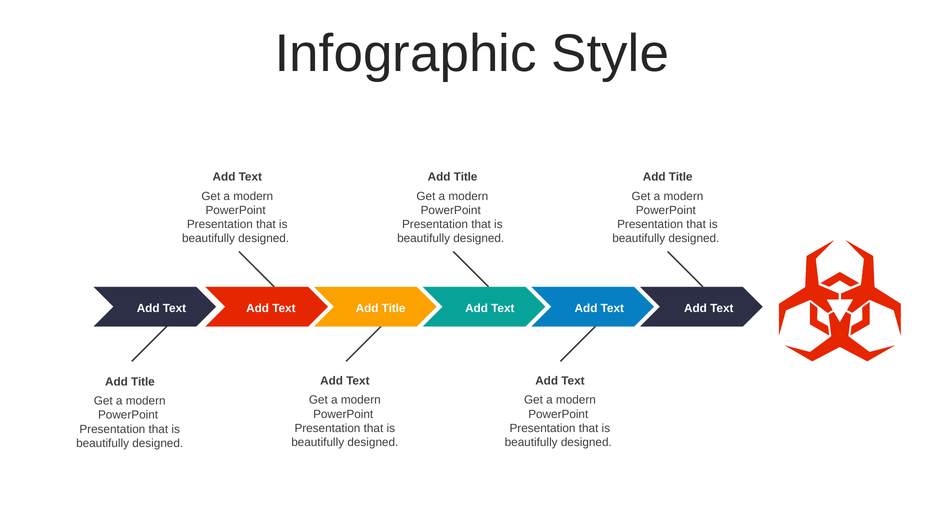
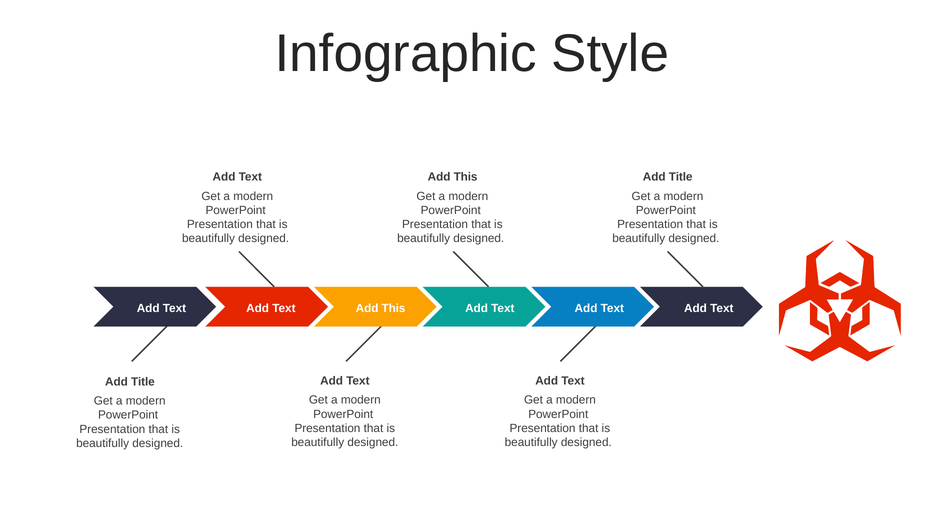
Title at (466, 177): Title -> This
Title at (393, 308): Title -> This
